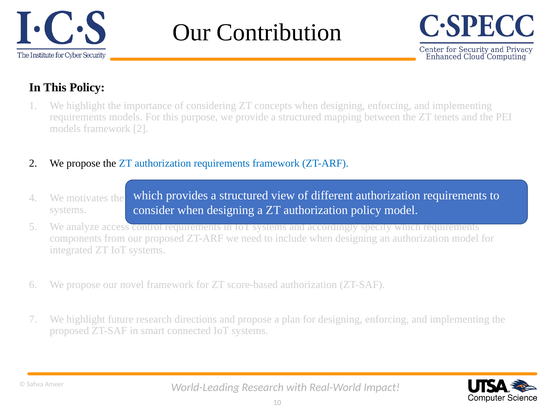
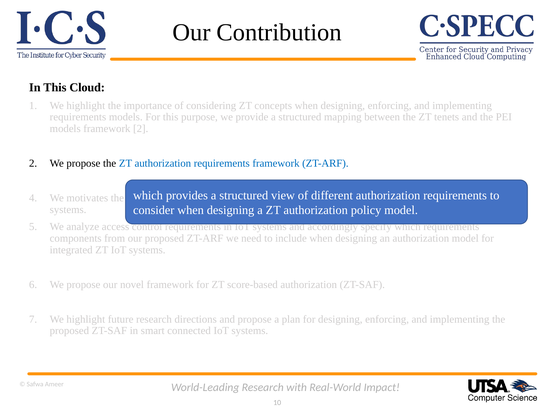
This Policy: Policy -> Cloud
